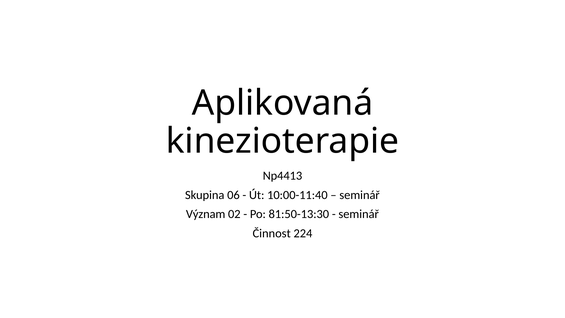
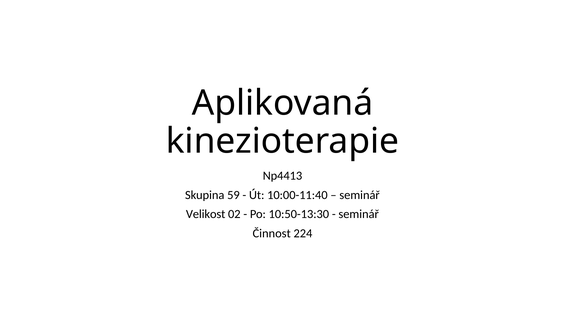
06: 06 -> 59
Význam: Význam -> Velikost
81:50-13:30: 81:50-13:30 -> 10:50-13:30
